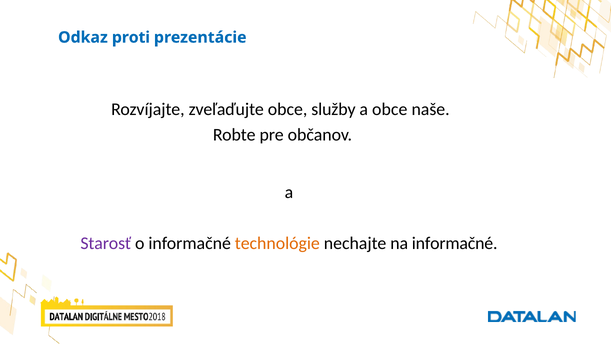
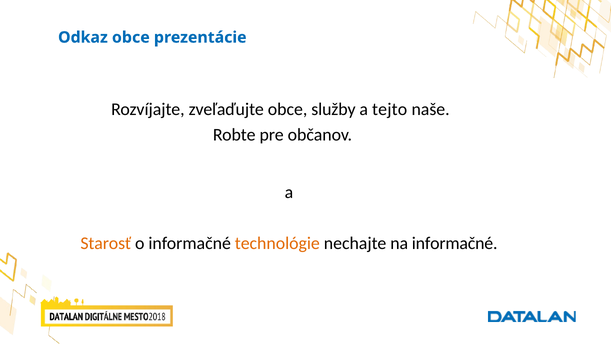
Odkaz proti: proti -> obce
a obce: obce -> tejto
Starosť colour: purple -> orange
